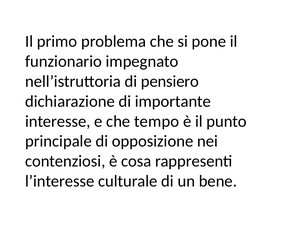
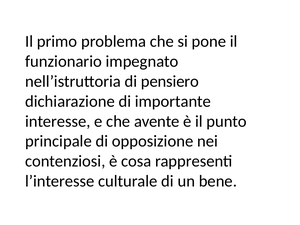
tempo: tempo -> avente
